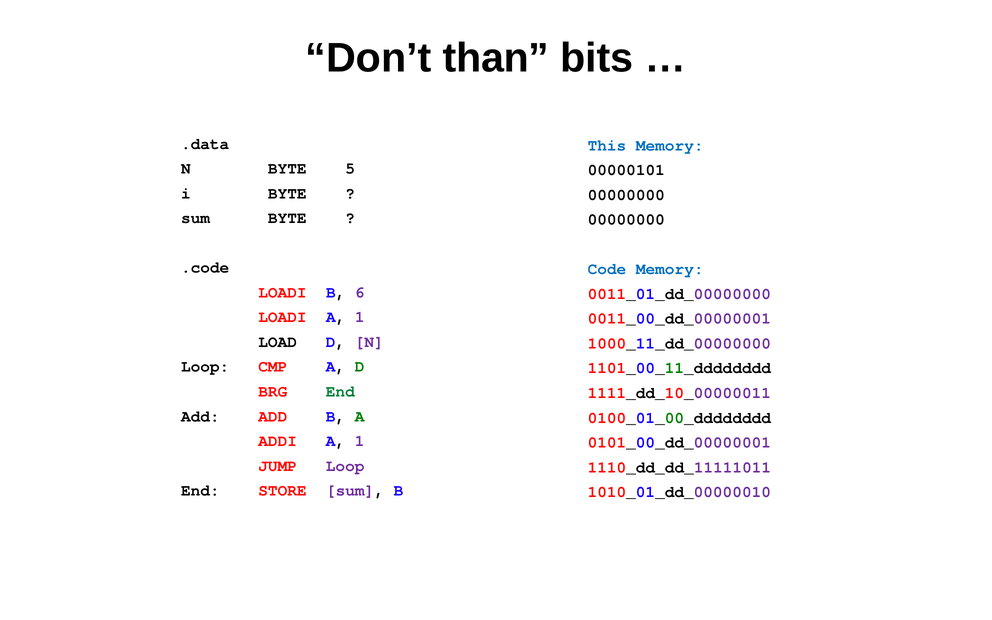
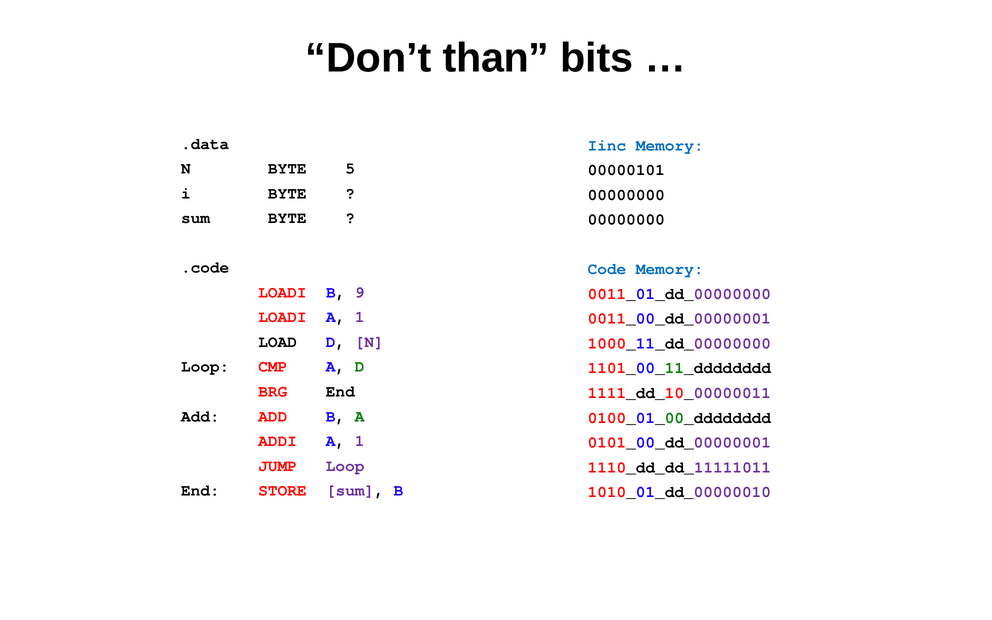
This: This -> Iinc
6: 6 -> 9
End at (340, 391) colour: green -> black
